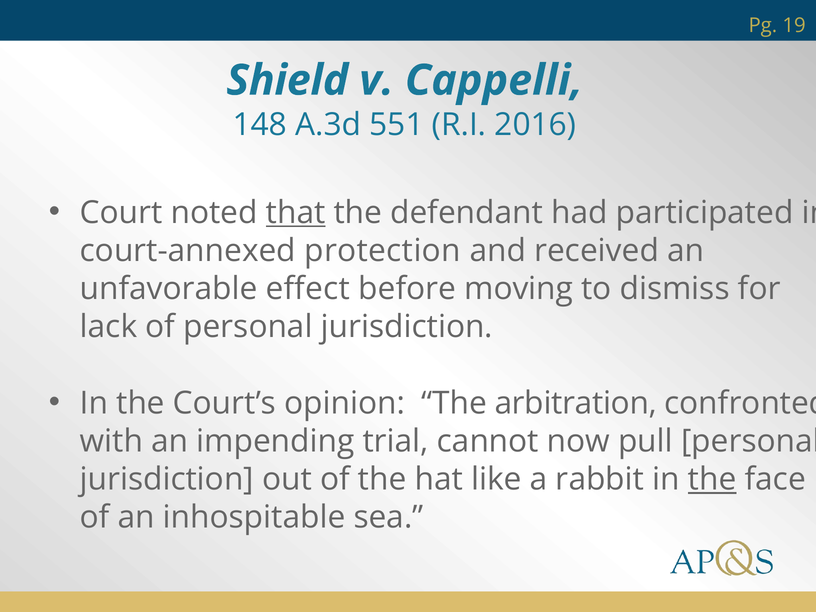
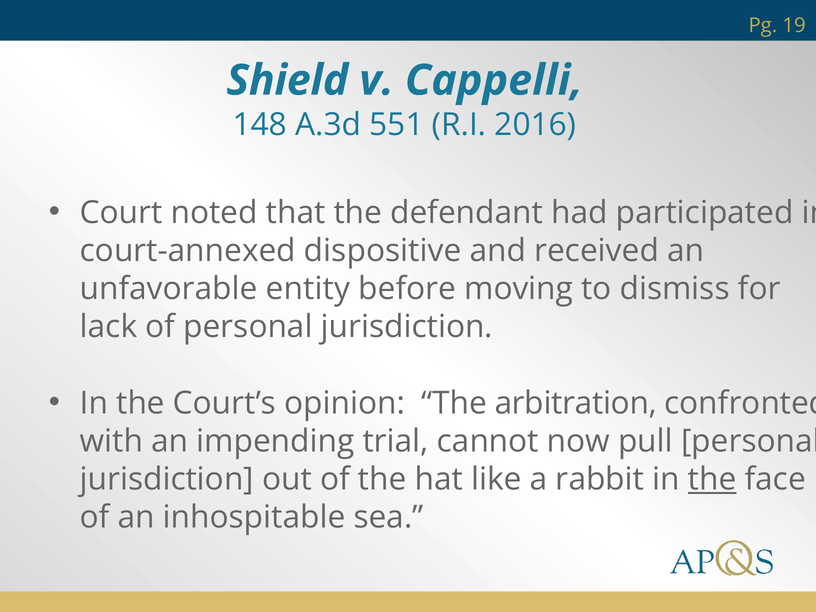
that underline: present -> none
protection: protection -> dispositive
effect: effect -> entity
